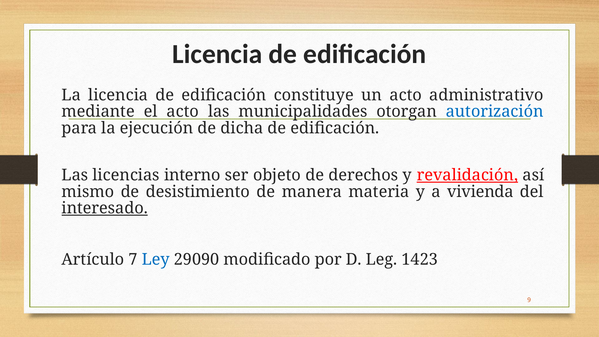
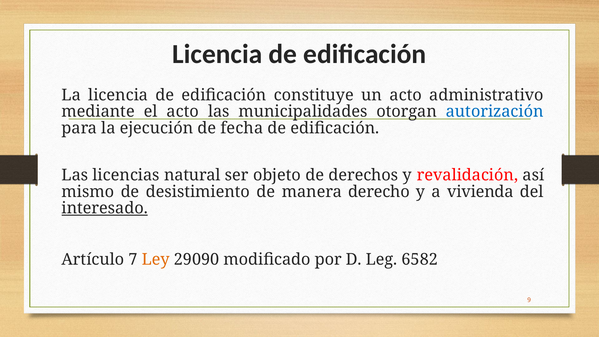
dicha: dicha -> fecha
interno: interno -> natural
revalidación underline: present -> none
materia: materia -> derecho
Ley colour: blue -> orange
1423: 1423 -> 6582
